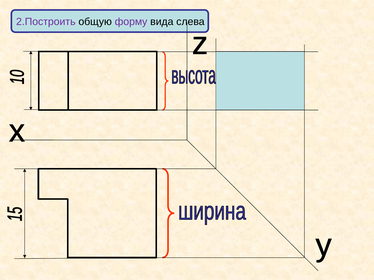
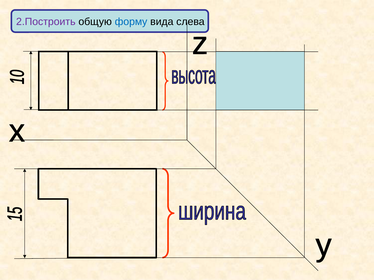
форму colour: purple -> blue
